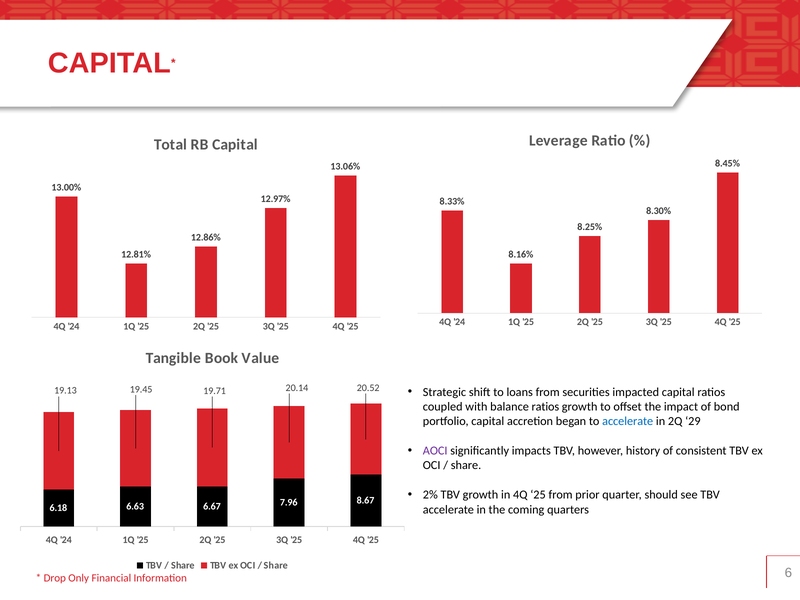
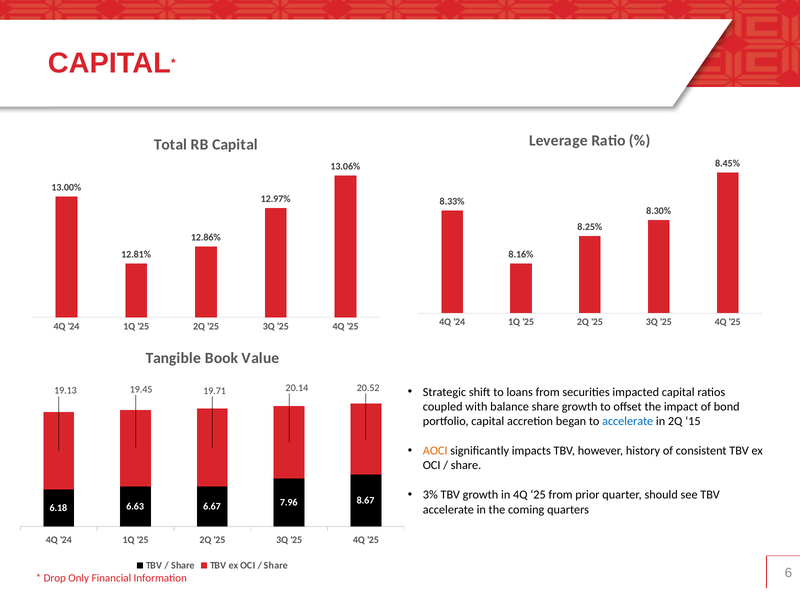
balance ratios: ratios -> share
29: 29 -> 15
AOCI colour: purple -> orange
2%: 2% -> 3%
